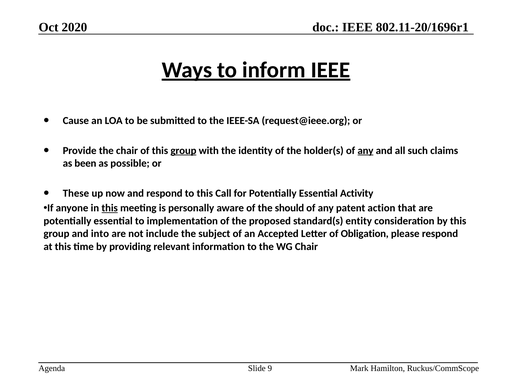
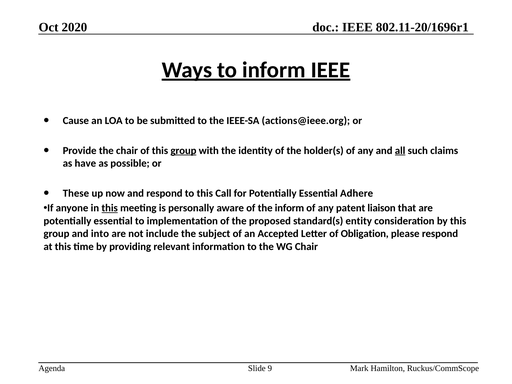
request@ieee.org: request@ieee.org -> actions@ieee.org
any at (365, 151) underline: present -> none
all underline: none -> present
been: been -> have
Activity: Activity -> Adhere
the should: should -> inform
action: action -> liaison
